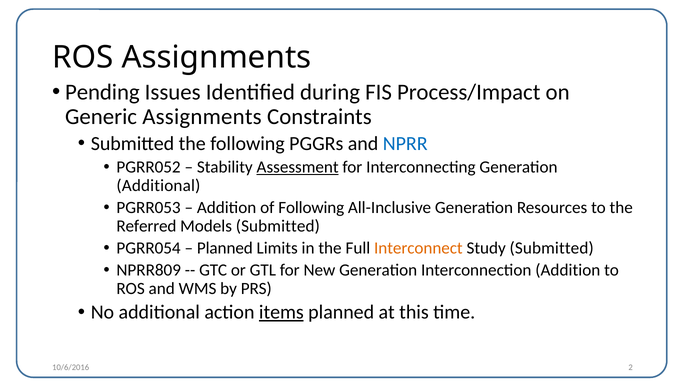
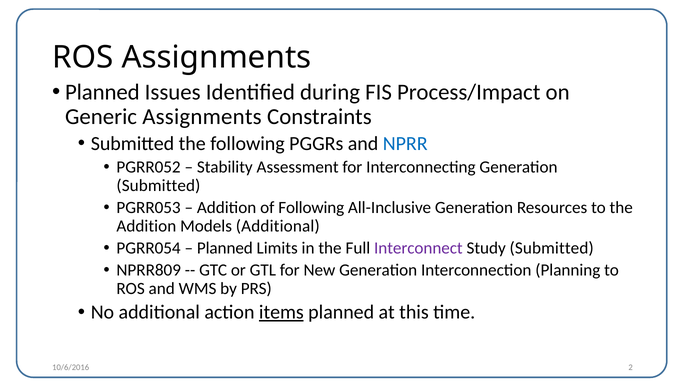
Pending at (102, 92): Pending -> Planned
Assessment underline: present -> none
Additional at (158, 186): Additional -> Submitted
Referred at (146, 226): Referred -> Addition
Models Submitted: Submitted -> Additional
Interconnect colour: orange -> purple
Interconnection Addition: Addition -> Planning
